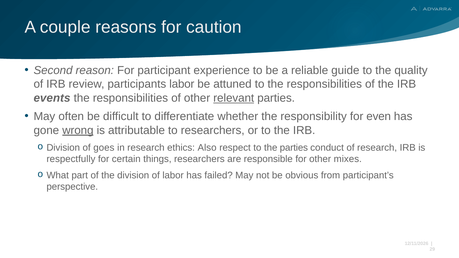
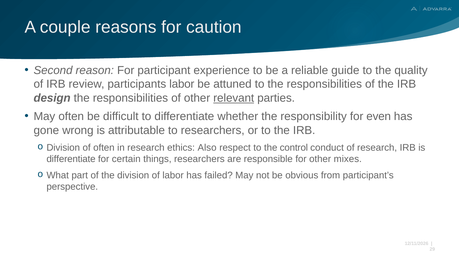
events: events -> design
wrong underline: present -> none
of goes: goes -> often
the parties: parties -> control
respectfully at (71, 159): respectfully -> differentiate
